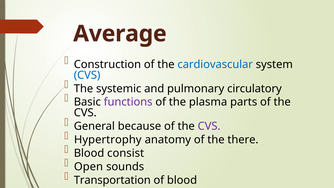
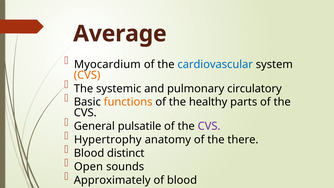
Construction: Construction -> Myocardium
CVS at (87, 75) colour: blue -> orange
functions colour: purple -> orange
plasma: plasma -> healthy
because: because -> pulsatile
consist: consist -> distinct
Transportation: Transportation -> Approximately
